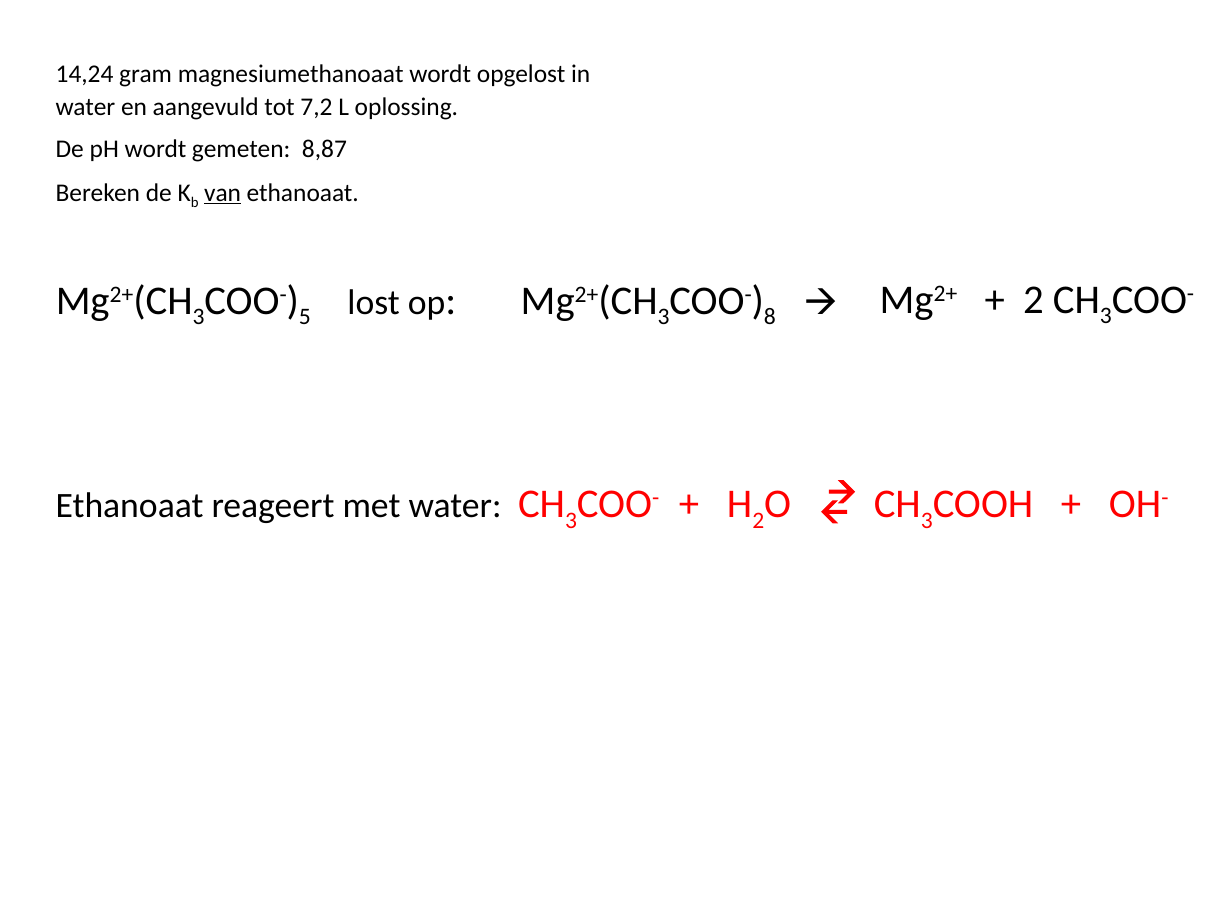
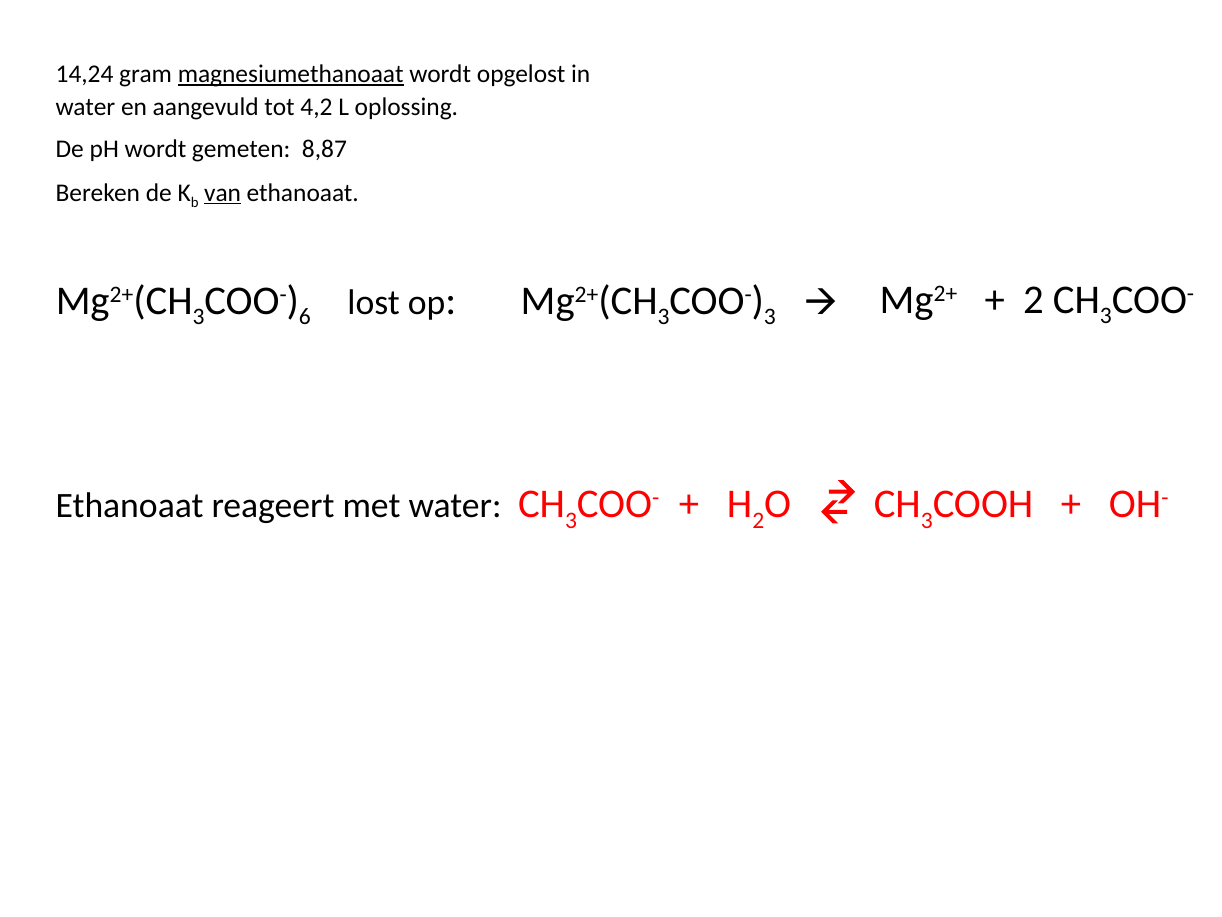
magnesiumethanoaat underline: none -> present
7,2: 7,2 -> 4,2
5: 5 -> 6
8 at (770, 317): 8 -> 3
